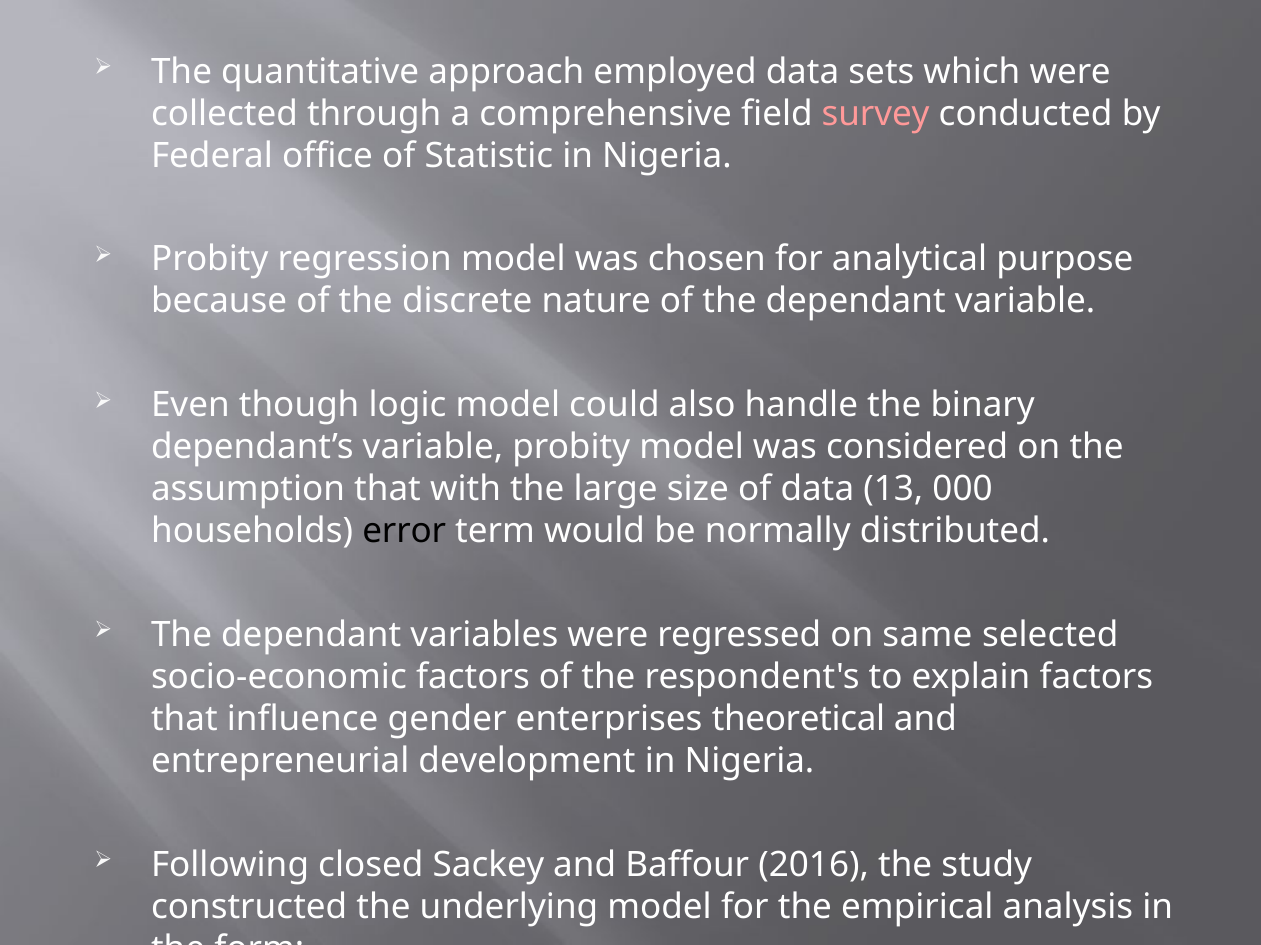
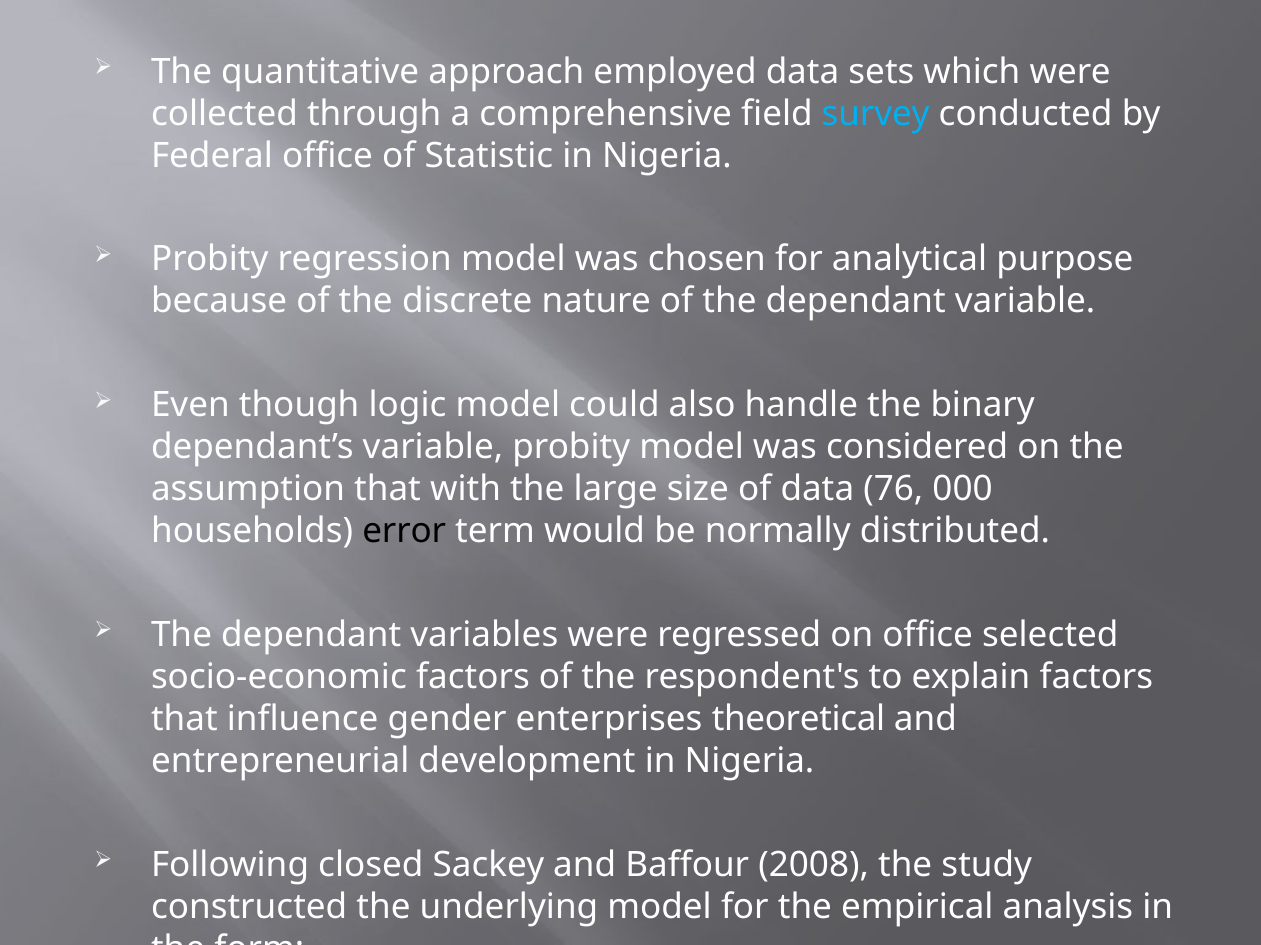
survey colour: pink -> light blue
13: 13 -> 76
on same: same -> office
2016: 2016 -> 2008
